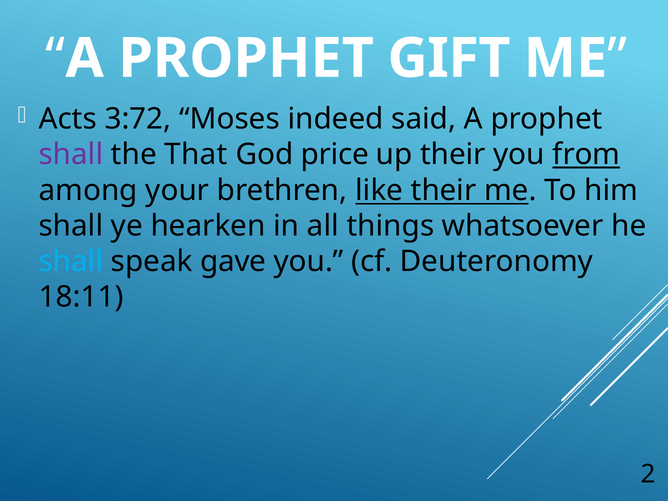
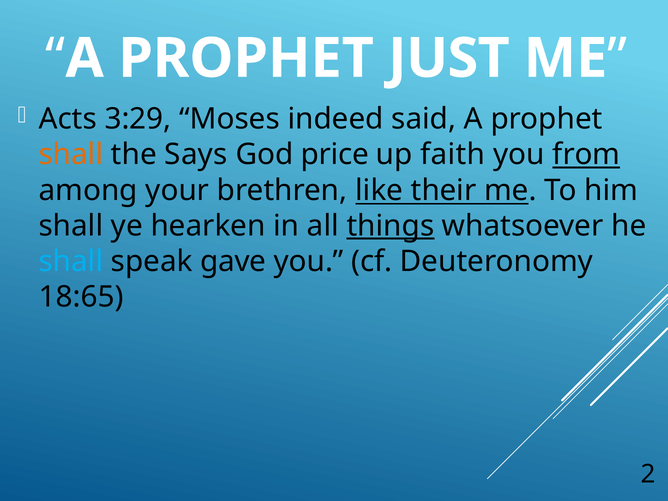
GIFT: GIFT -> JUST
3:72: 3:72 -> 3:29
shall at (71, 155) colour: purple -> orange
That: That -> Says
up their: their -> faith
things underline: none -> present
18:11: 18:11 -> 18:65
